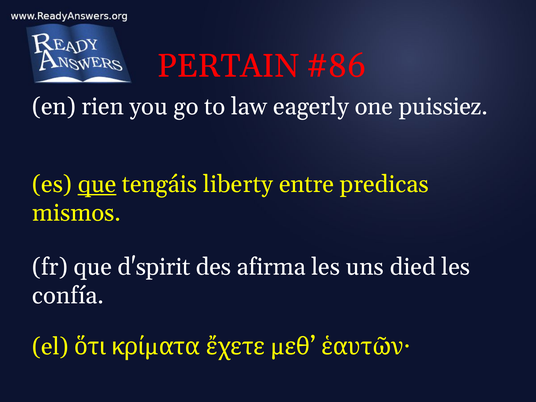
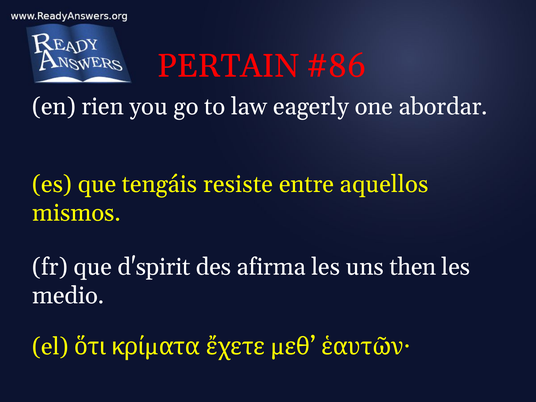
puissiez: puissiez -> abordar
que at (97, 184) underline: present -> none
liberty: liberty -> resiste
predicas: predicas -> aquellos
died: died -> then
confía: confía -> medio
